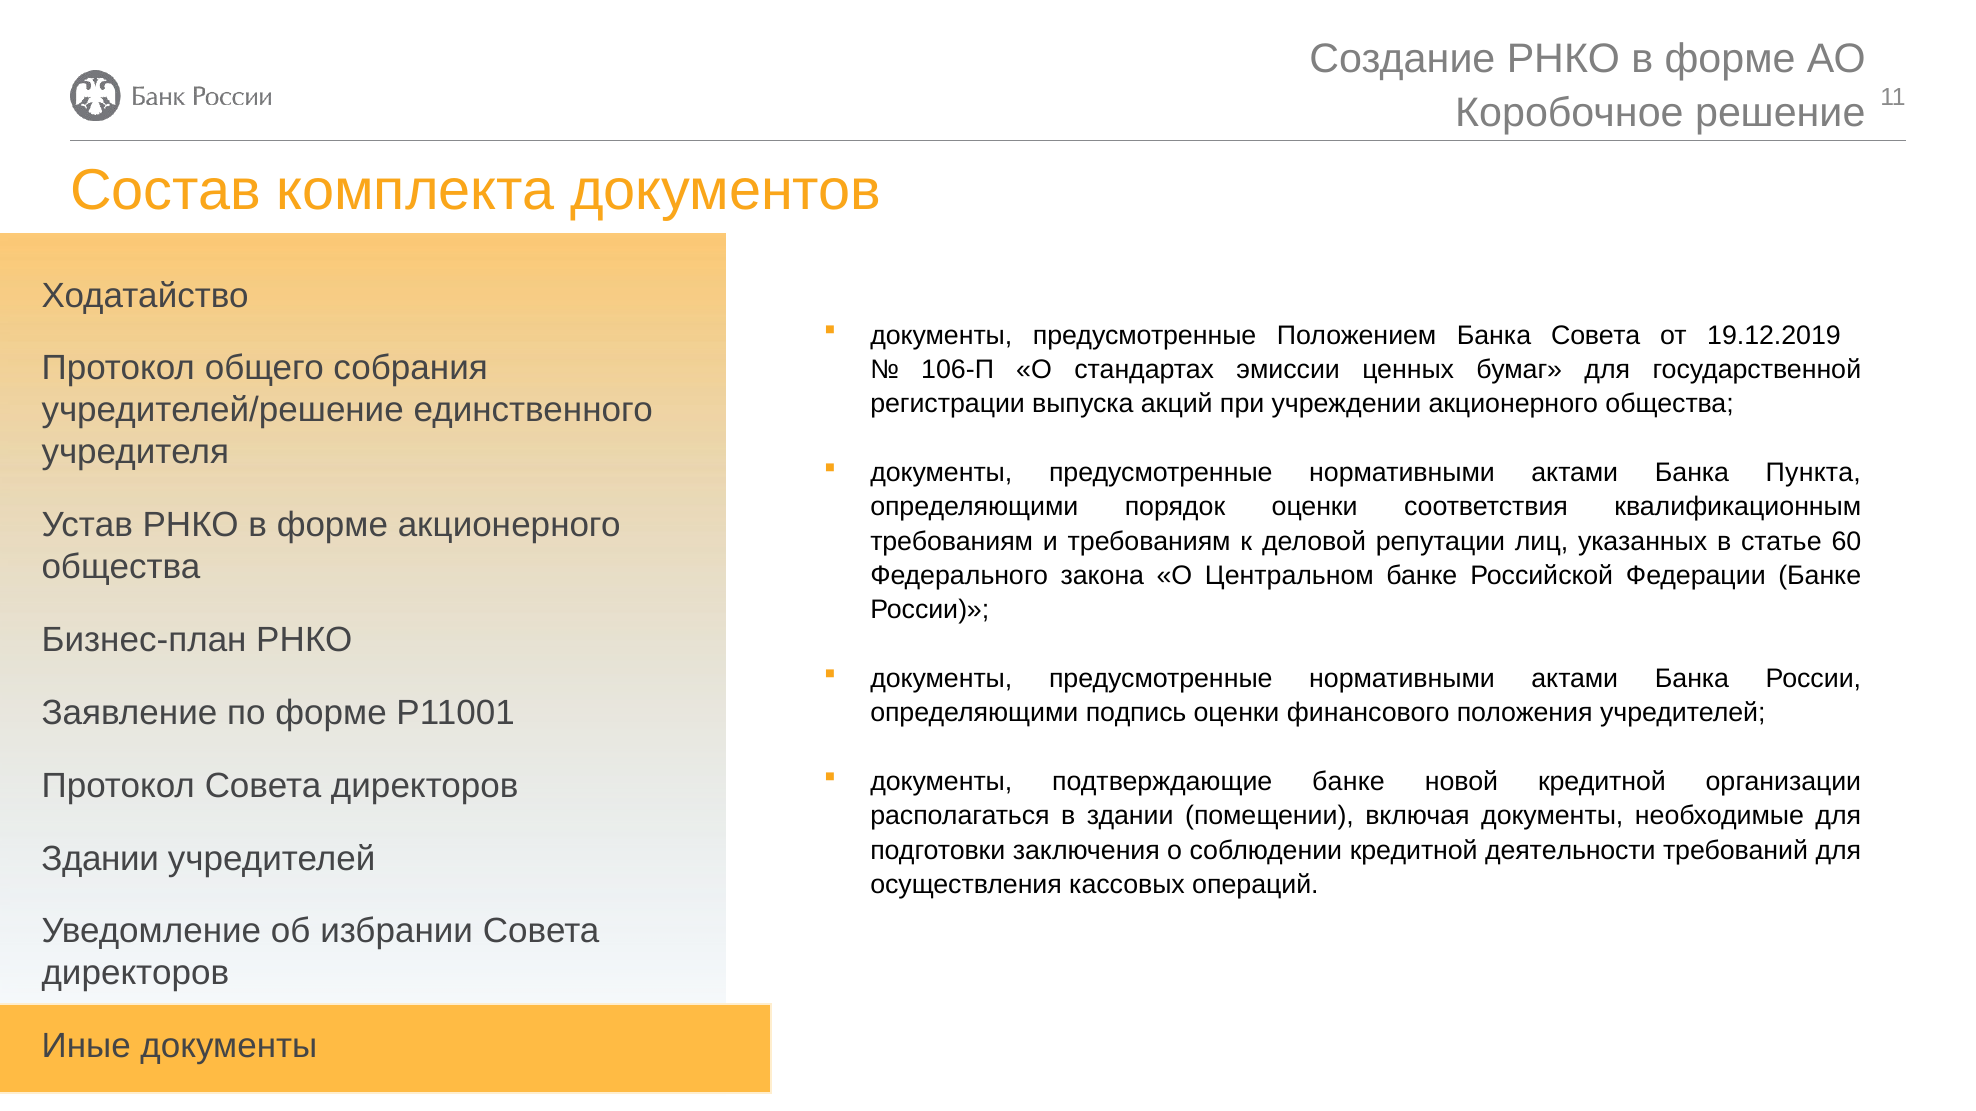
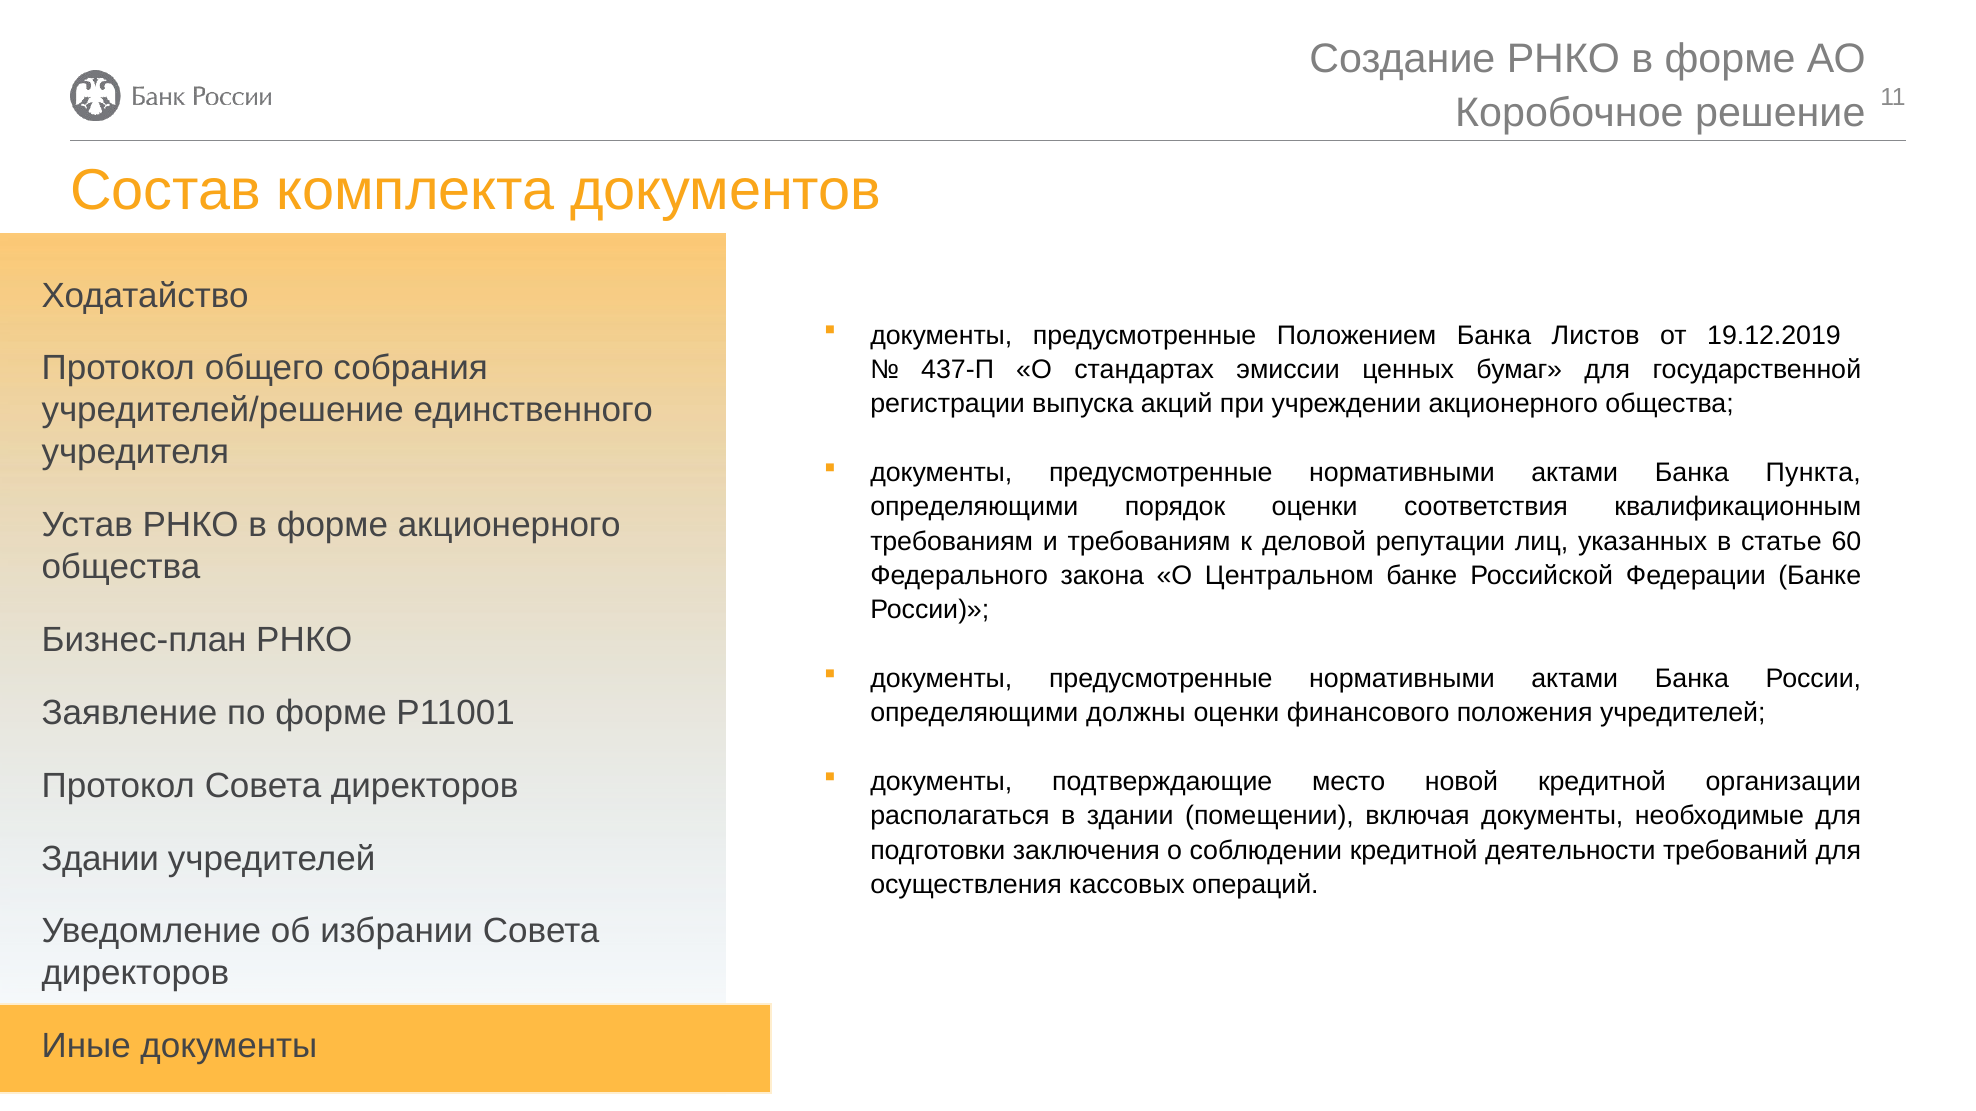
Банка Совета: Совета -> Листов
106-П: 106-П -> 437-П
подпись: подпись -> должны
подтверждающие банке: банке -> место
